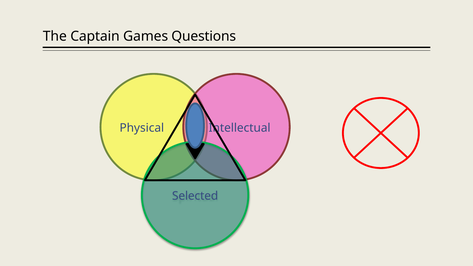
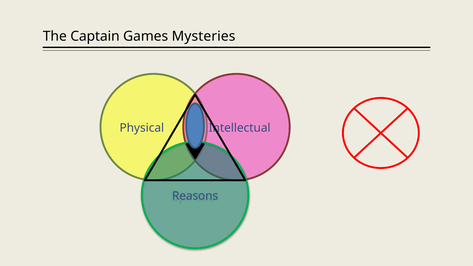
Questions: Questions -> Mysteries
Selected: Selected -> Reasons
